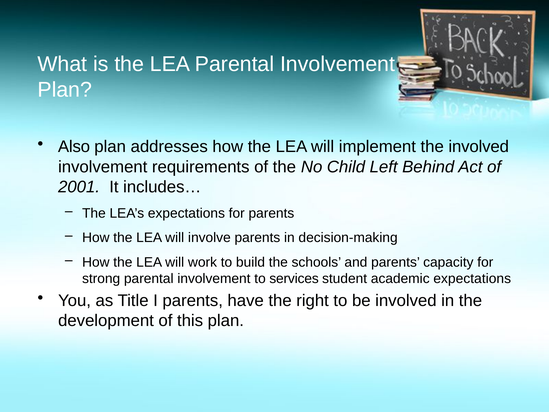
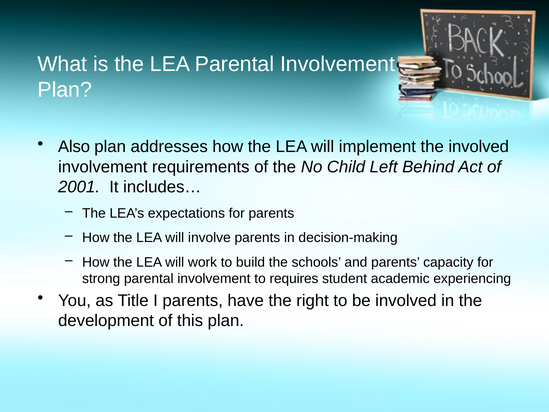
services: services -> requires
academic expectations: expectations -> experiencing
